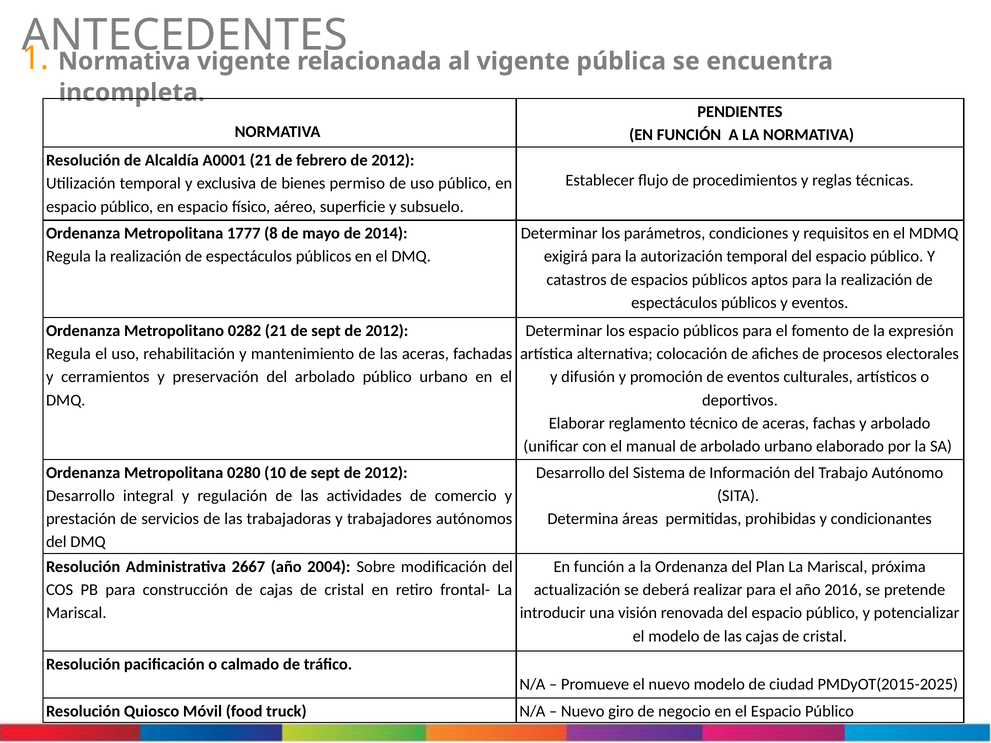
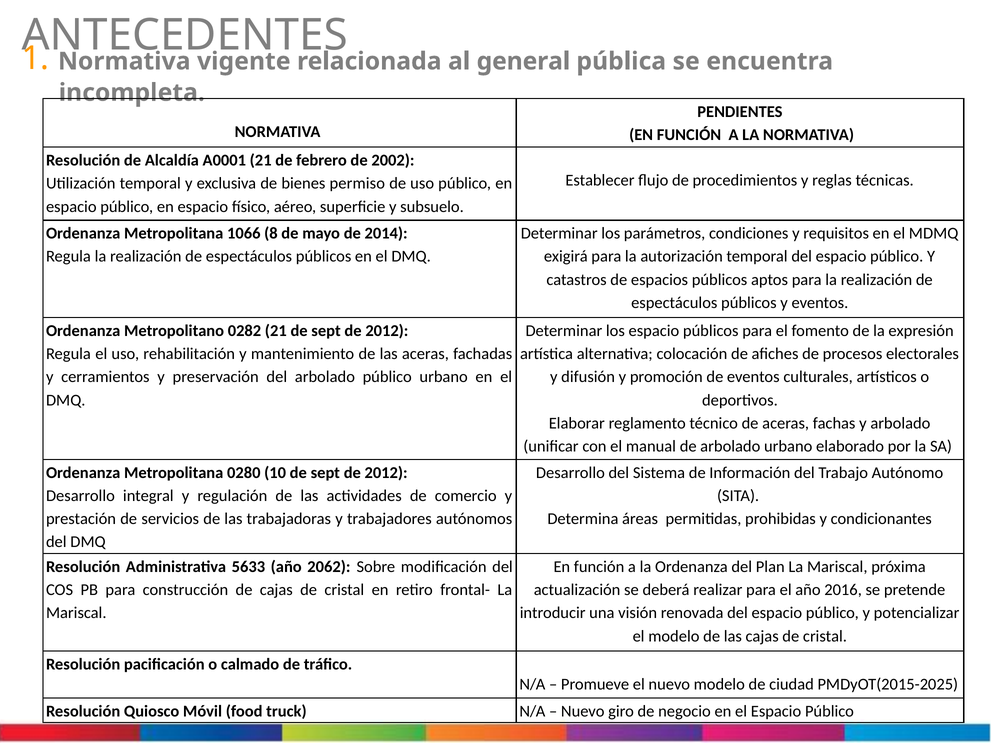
al vigente: vigente -> general
febrero de 2012: 2012 -> 2002
1777: 1777 -> 1066
2667: 2667 -> 5633
2004: 2004 -> 2062
